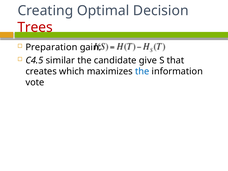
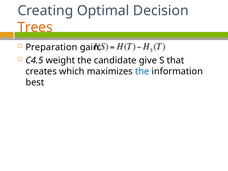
Trees colour: red -> orange
similar: similar -> weight
vote: vote -> best
